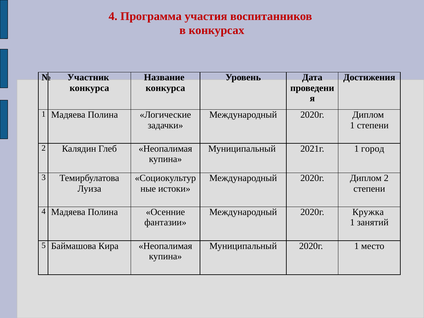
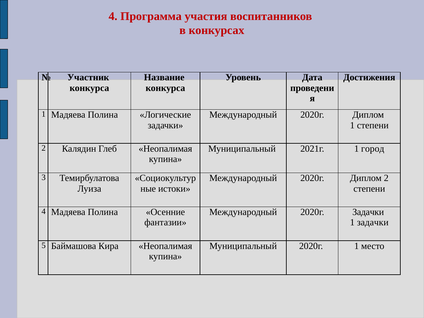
2020г Кружка: Кружка -> Задачки
1 занятий: занятий -> задачки
